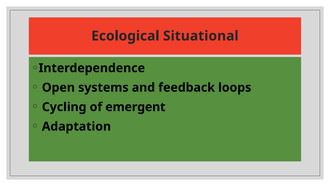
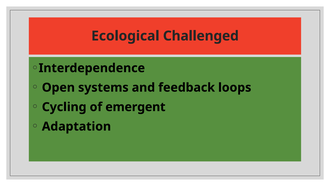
Situational: Situational -> Challenged
